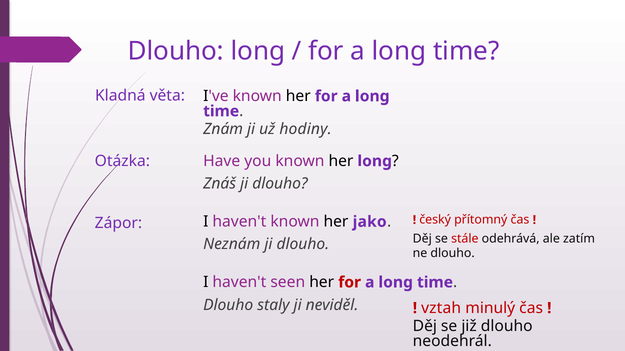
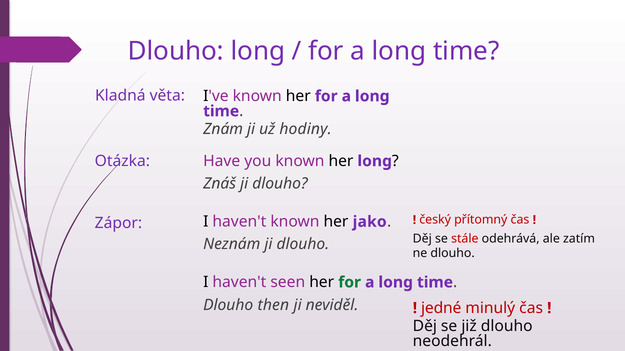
for at (350, 283) colour: red -> green
staly: staly -> then
vztah: vztah -> jedné
